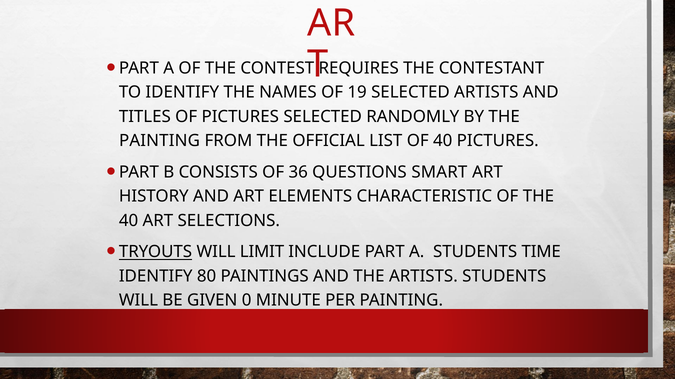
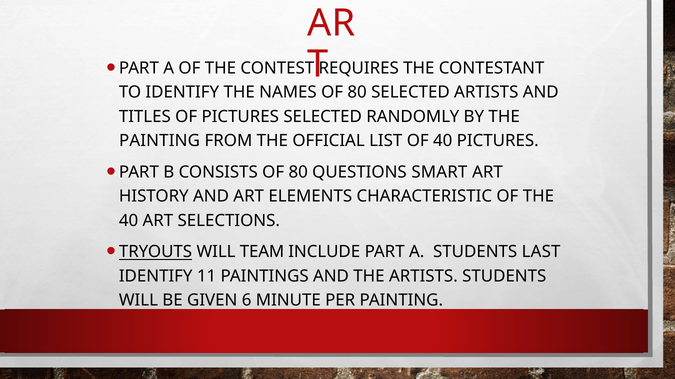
NAMES OF 19: 19 -> 80
CONSISTS OF 36: 36 -> 80
LIMIT: LIMIT -> TEAM
TIME: TIME -> LAST
80: 80 -> 11
0: 0 -> 6
